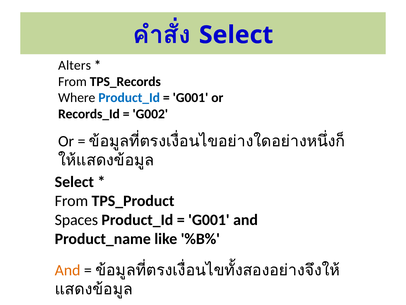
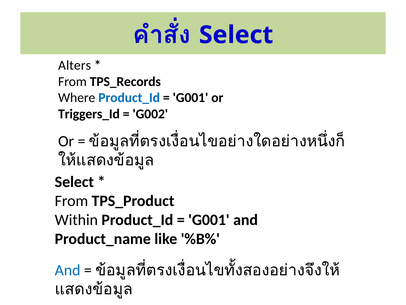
Records_Id: Records_Id -> Triggers_Id
Spaces: Spaces -> Within
And at (68, 270) colour: orange -> blue
